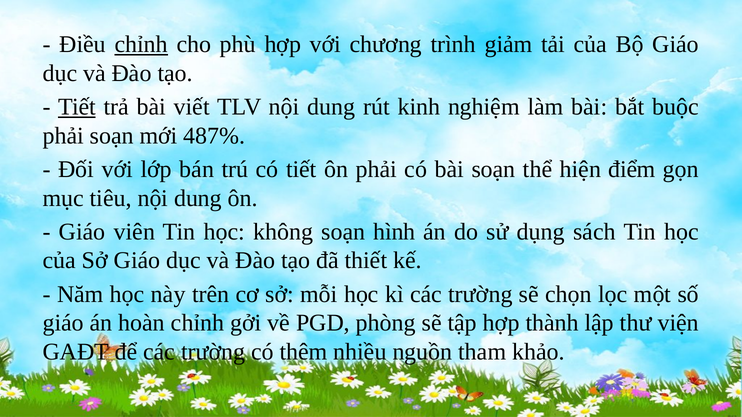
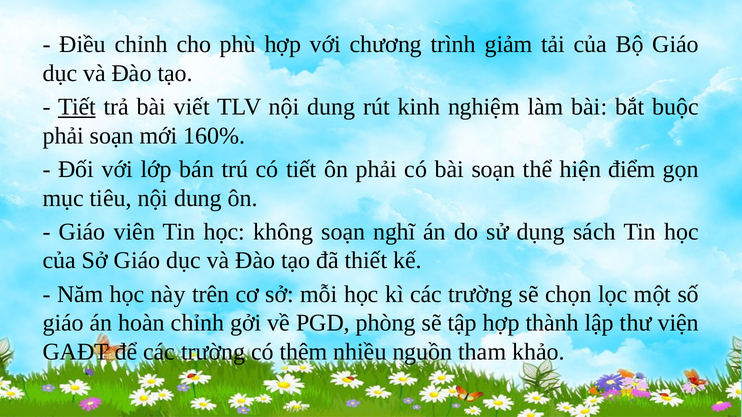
chỉnh at (141, 45) underline: present -> none
487%: 487% -> 160%
hình: hình -> nghĩ
